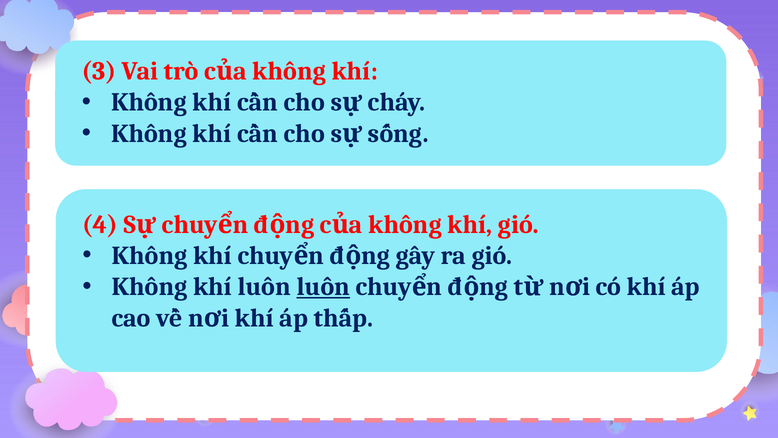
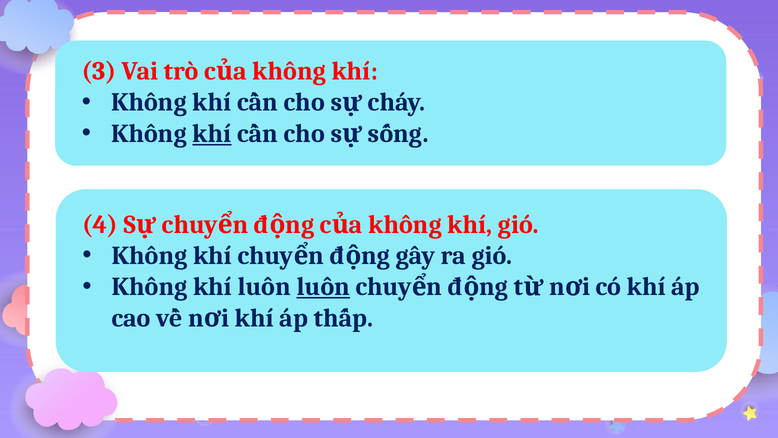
khí at (212, 133) underline: none -> present
